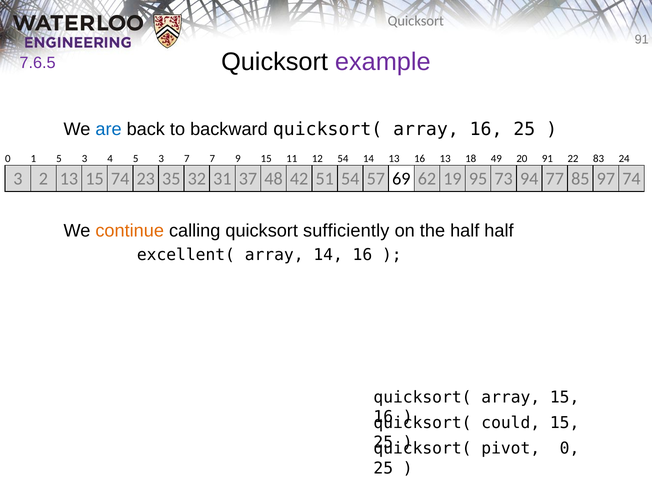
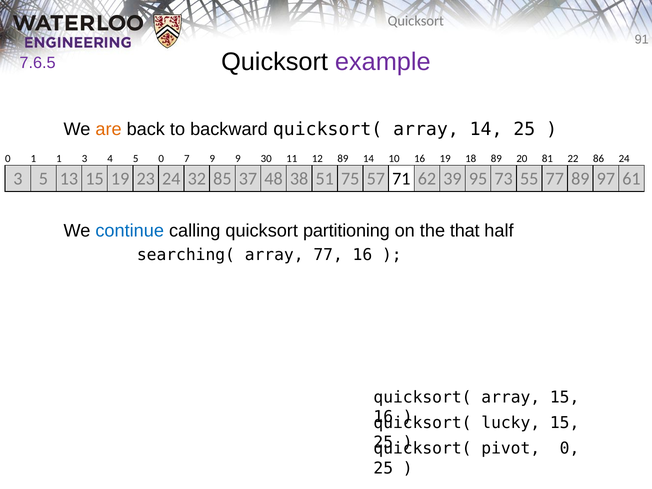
are colour: blue -> orange
array 16: 16 -> 14
1 5: 5 -> 1
4 5 3: 3 -> 0
7 7: 7 -> 9
9 15: 15 -> 30
12 54: 54 -> 89
14 13: 13 -> 10
16 13: 13 -> 19
18 49: 49 -> 89
20 91: 91 -> 81
83: 83 -> 86
3 2: 2 -> 5
15 74: 74 -> 19
23 35: 35 -> 24
31: 31 -> 85
42: 42 -> 38
51 54: 54 -> 75
69: 69 -> 71
19: 19 -> 39
94: 94 -> 55
77 85: 85 -> 89
97 74: 74 -> 61
continue colour: orange -> blue
sufficiently: sufficiently -> partitioning
the half: half -> that
excellent(: excellent( -> searching(
array 14: 14 -> 77
could: could -> lucky
